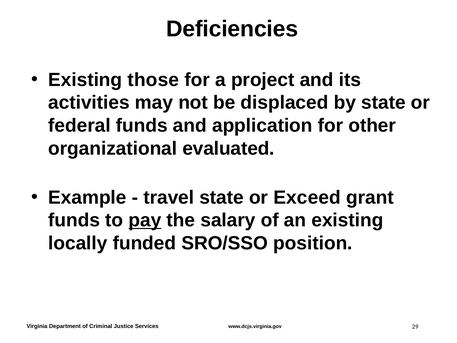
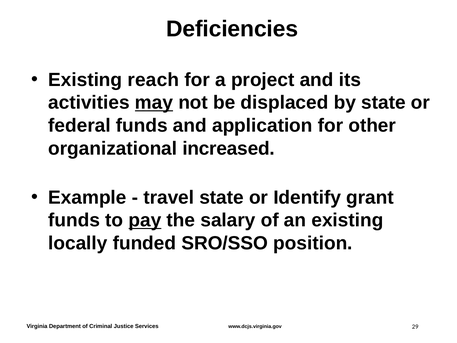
those: those -> reach
may underline: none -> present
evaluated: evaluated -> increased
Exceed: Exceed -> Identify
